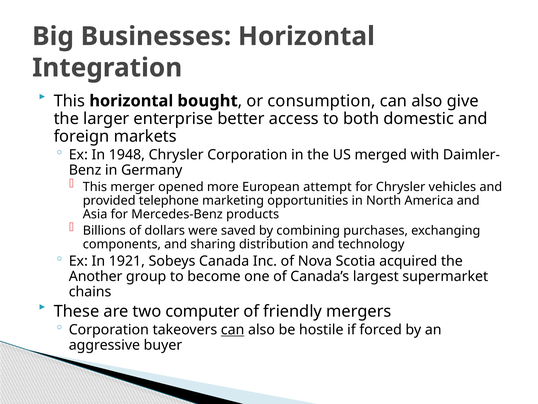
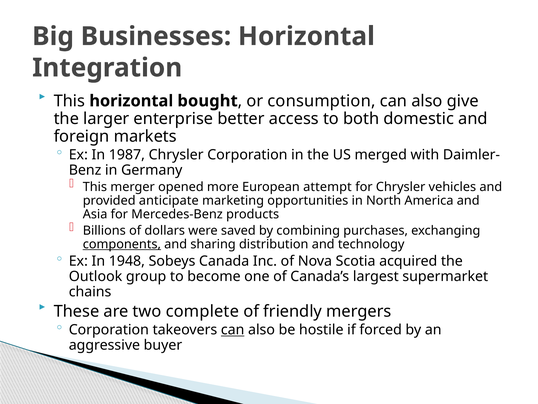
1948: 1948 -> 1987
telephone: telephone -> anticipate
components underline: none -> present
1921: 1921 -> 1948
Another: Another -> Outlook
computer: computer -> complete
